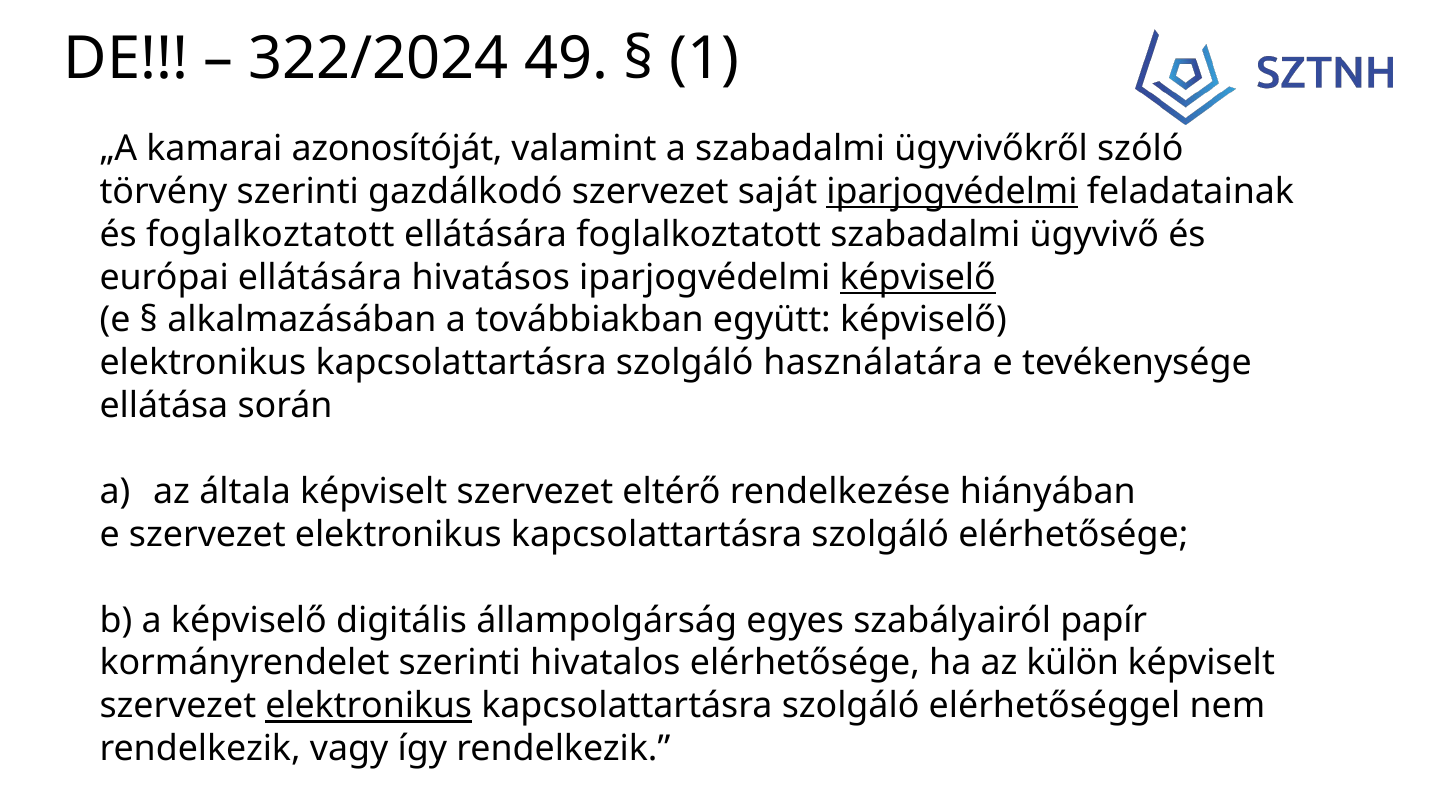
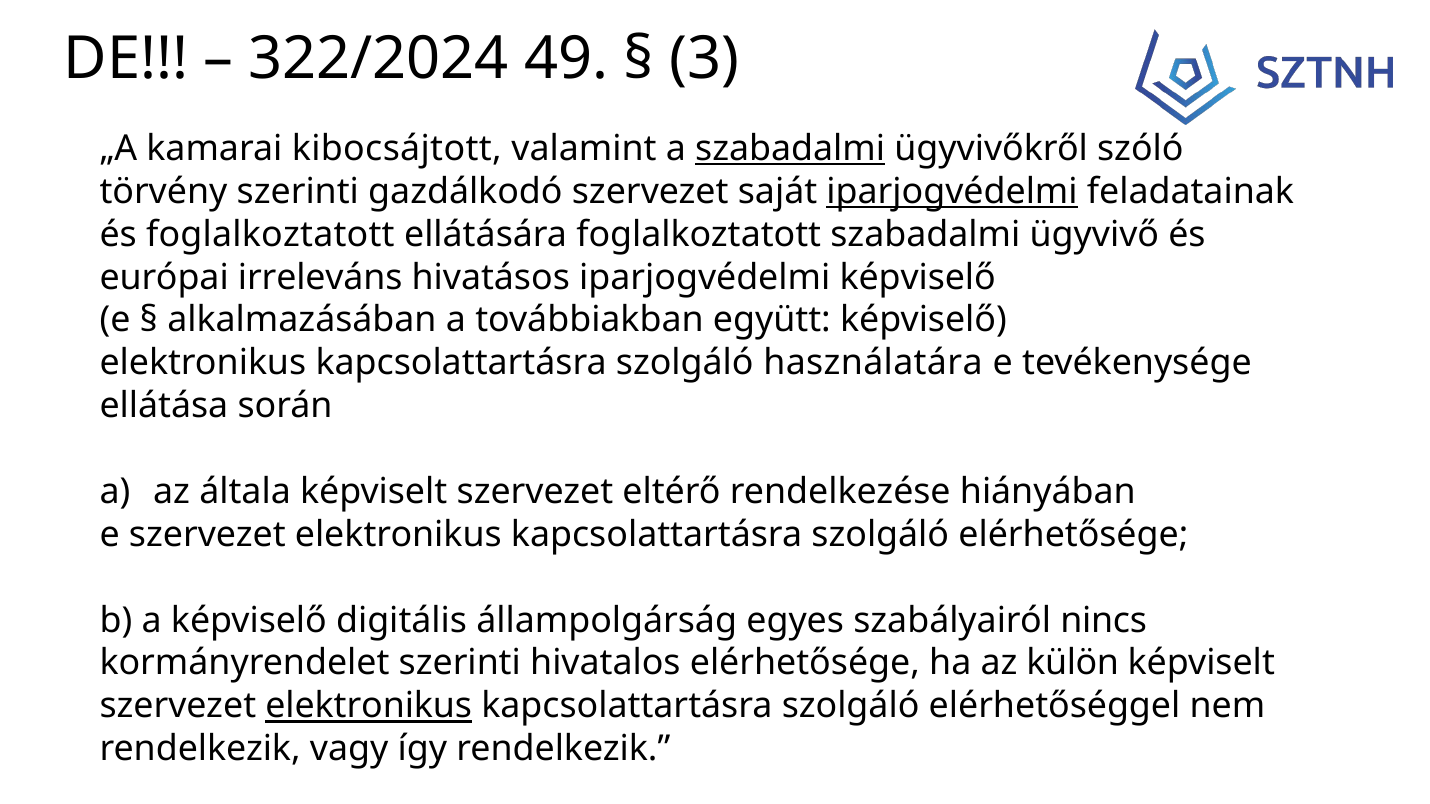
1: 1 -> 3
azonosítóját: azonosítóját -> kibocsájtott
szabadalmi at (790, 149) underline: none -> present
európai ellátására: ellátására -> irreleváns
képviselő at (918, 277) underline: present -> none
papír: papír -> nincs
